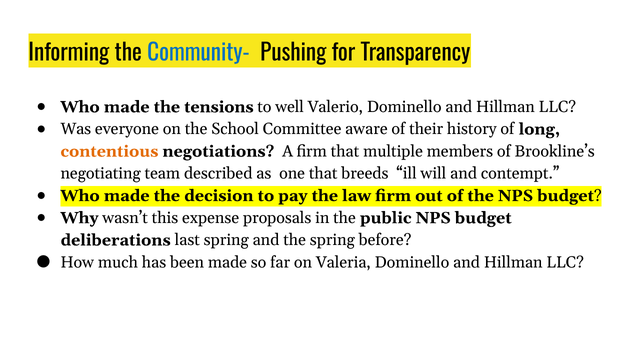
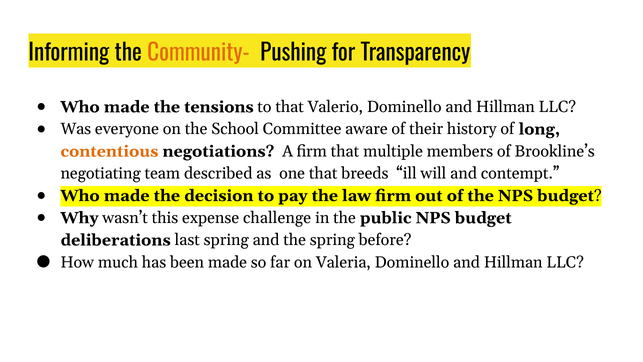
Community- colour: blue -> orange
to well: well -> that
proposals: proposals -> challenge
